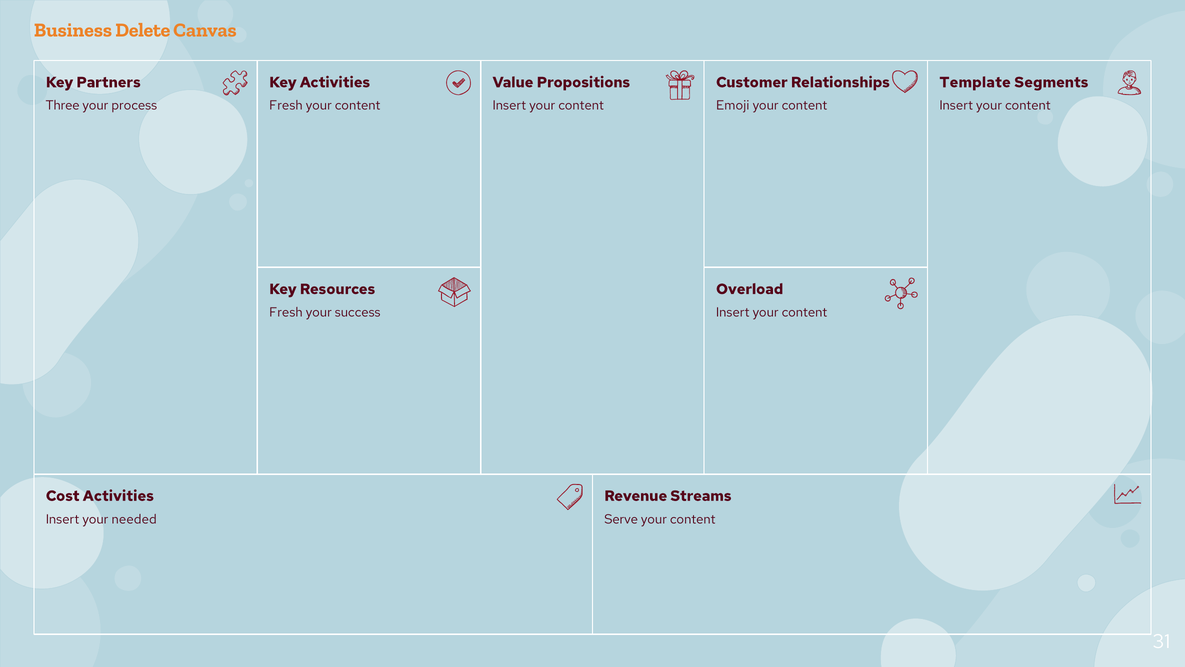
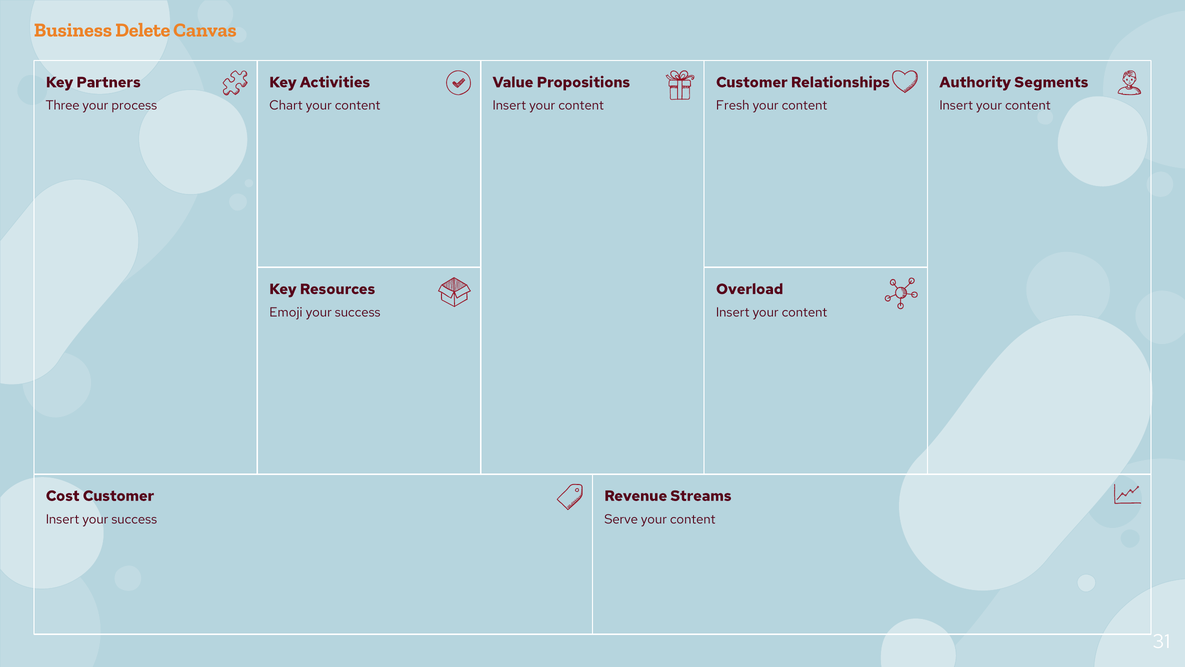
Template: Template -> Authority
Fresh at (286, 106): Fresh -> Chart
Emoji: Emoji -> Fresh
Fresh at (286, 312): Fresh -> Emoji
Cost Activities: Activities -> Customer
Insert your needed: needed -> success
